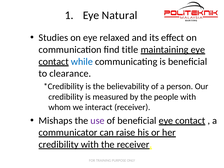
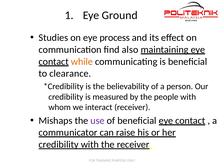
Natural: Natural -> Ground
relaxed: relaxed -> process
title: title -> also
while colour: blue -> orange
